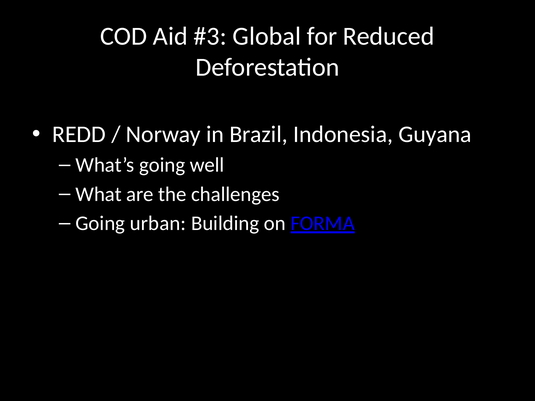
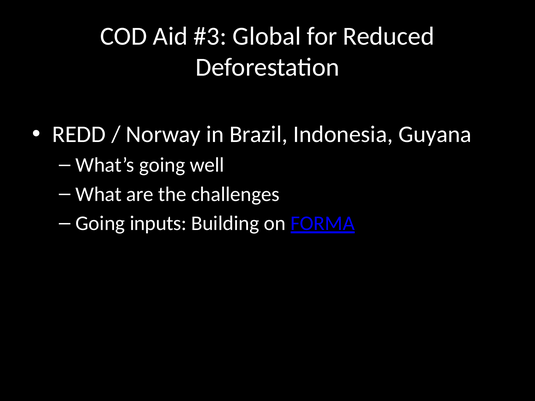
urban: urban -> inputs
